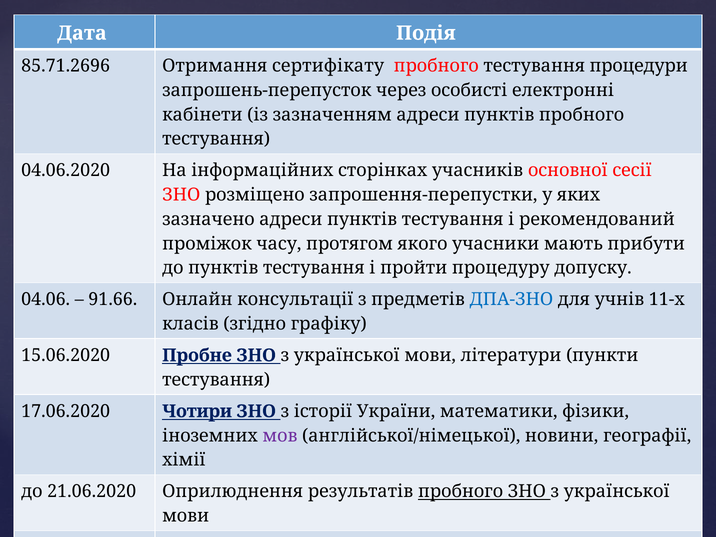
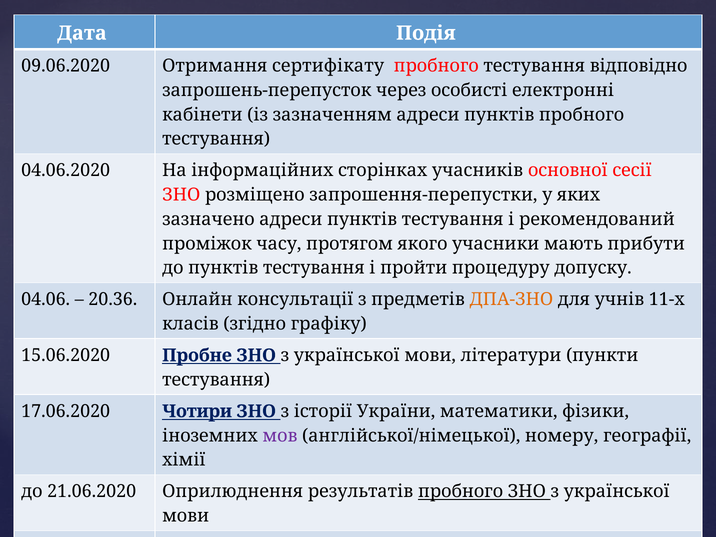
85.71.2696: 85.71.2696 -> 09.06.2020
процедури: процедури -> відповідно
91.66: 91.66 -> 20.36
ДПА-ЗНО colour: blue -> orange
новини: новини -> номеру
